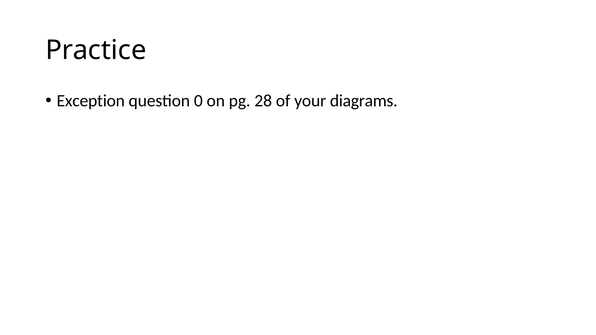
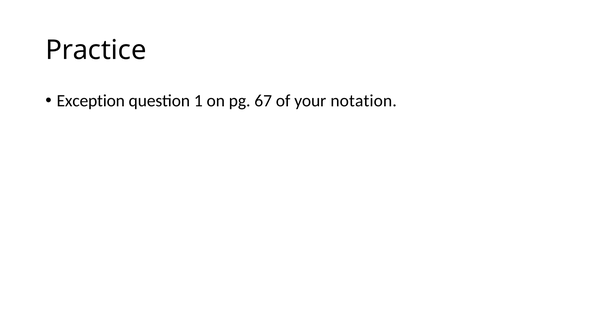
0: 0 -> 1
28: 28 -> 67
diagrams: diagrams -> notation
